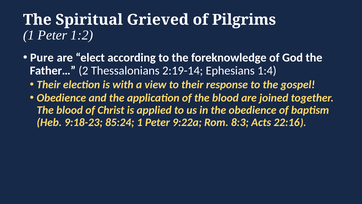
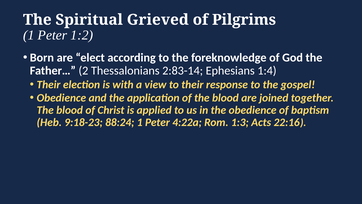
Pure: Pure -> Born
2:19-14: 2:19-14 -> 2:83-14
85:24: 85:24 -> 88:24
9:22a: 9:22a -> 4:22a
8:3: 8:3 -> 1:3
